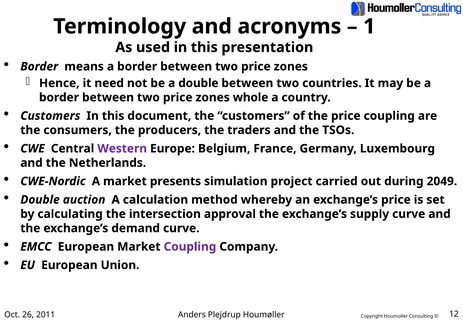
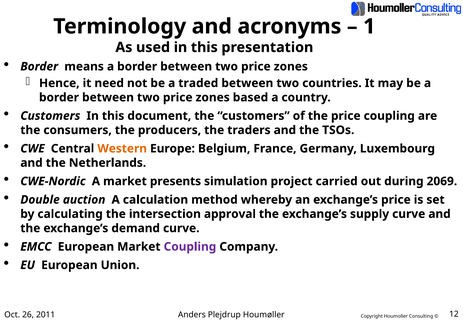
a double: double -> traded
whole: whole -> based
Western colour: purple -> orange
2049: 2049 -> 2069
